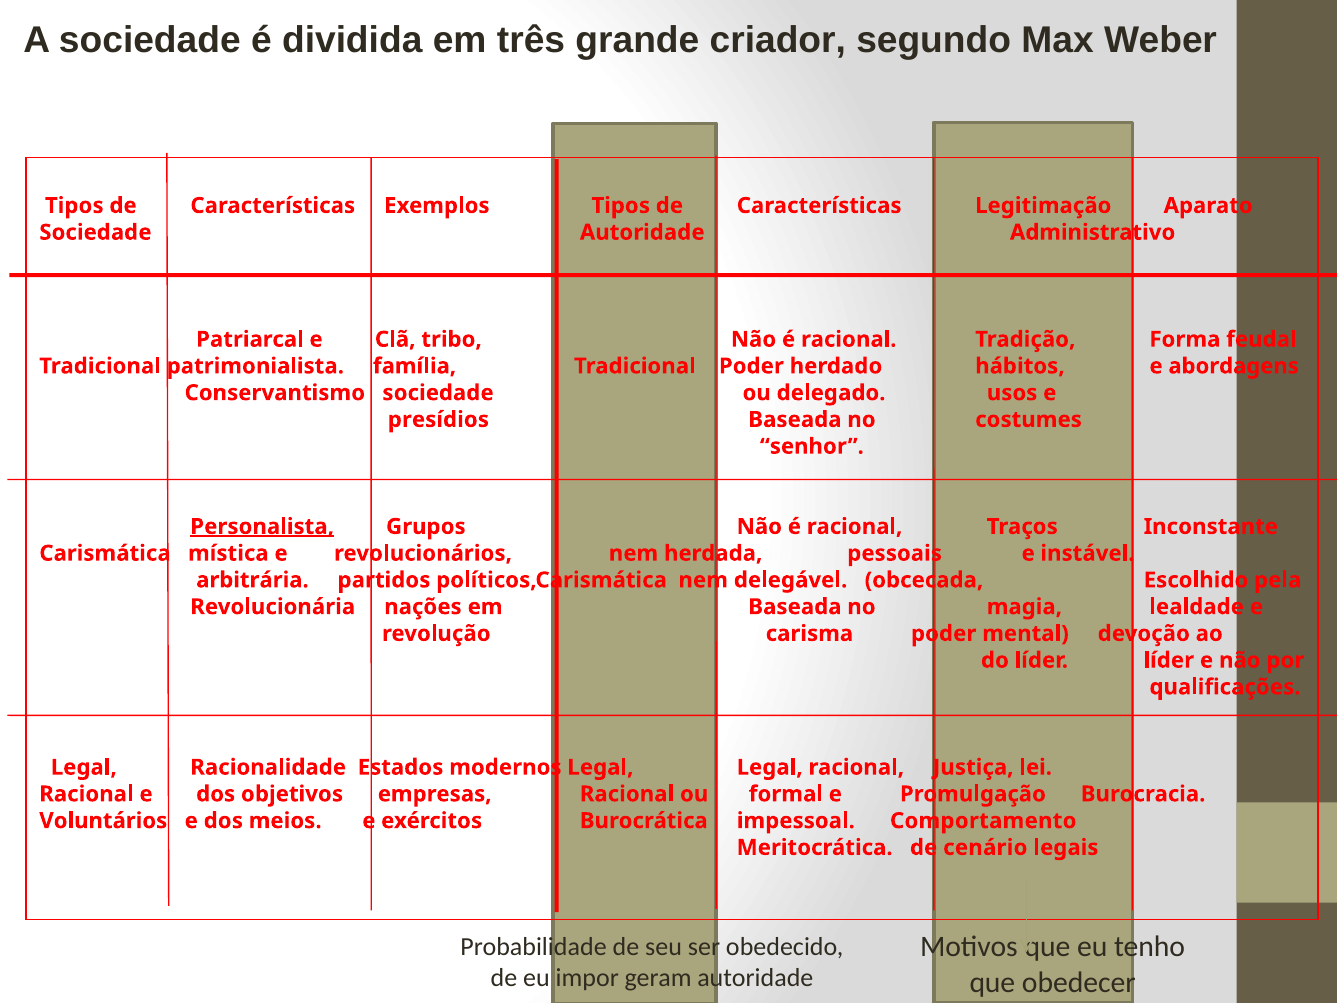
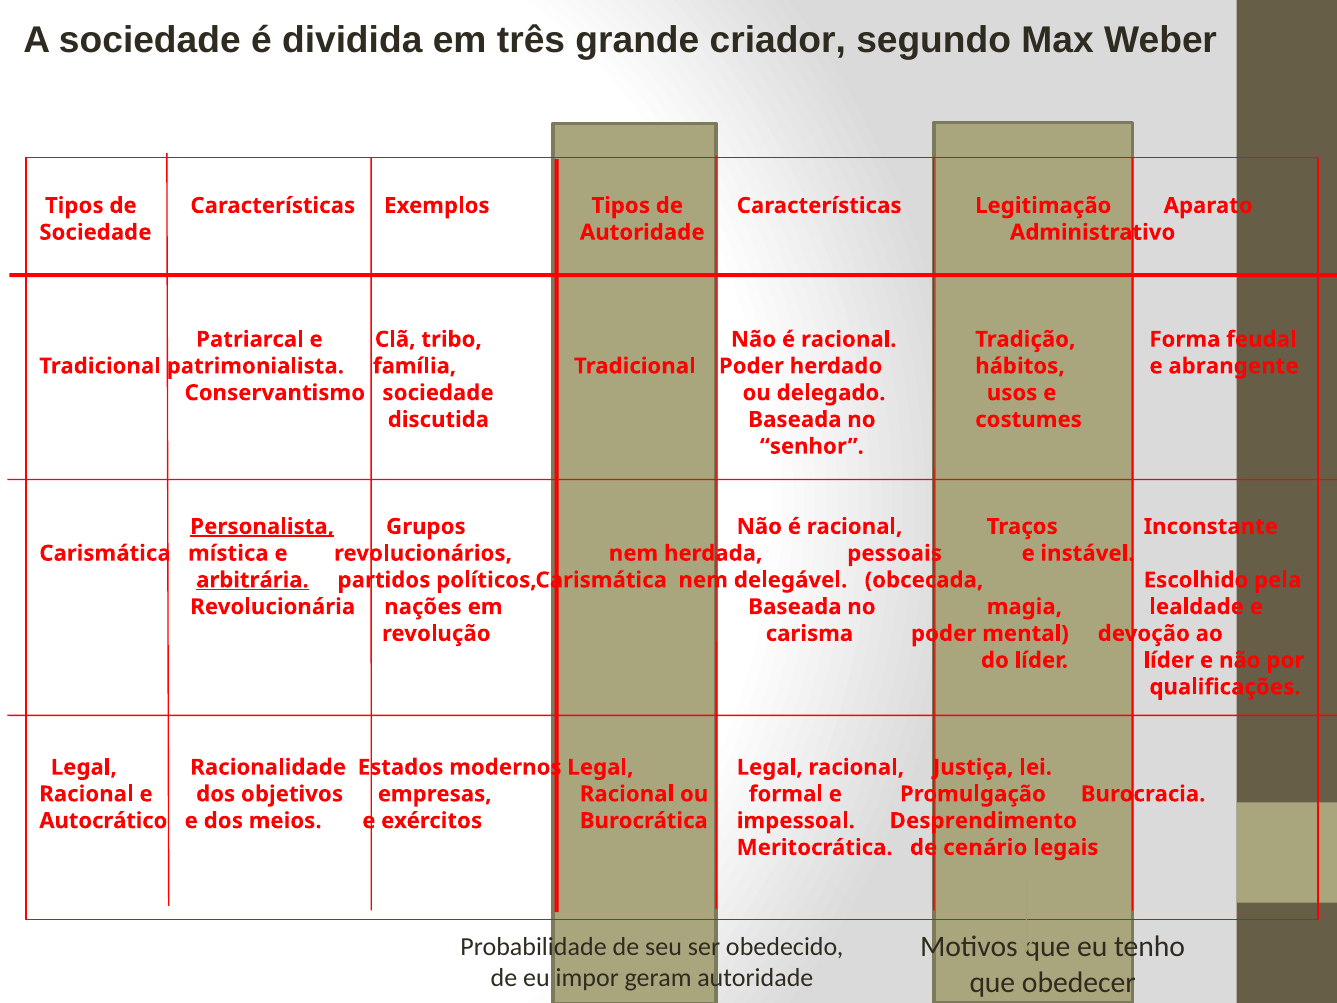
abordagens: abordagens -> abrangente
presídios: presídios -> discutida
arbitrária underline: none -> present
Voluntários: Voluntários -> Autocrático
Comportamento: Comportamento -> Desprendimento
